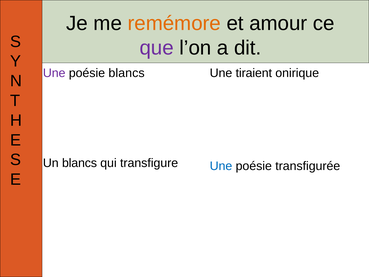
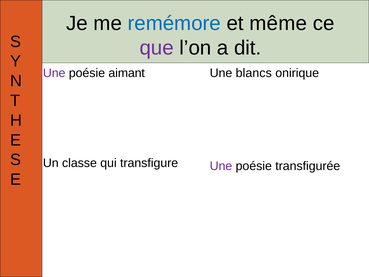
remémore colour: orange -> blue
amour: amour -> même
poésie blancs: blancs -> aimant
tiraient: tiraient -> blancs
Un blancs: blancs -> classe
Une at (221, 166) colour: blue -> purple
